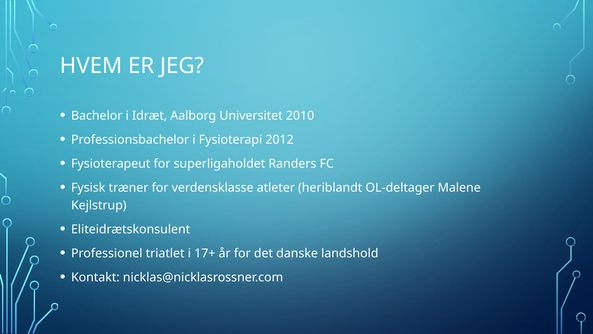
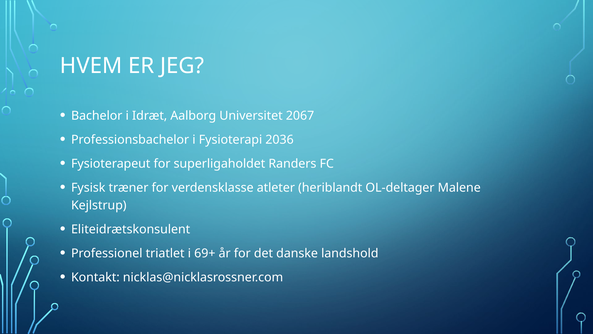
2010: 2010 -> 2067
2012: 2012 -> 2036
17+: 17+ -> 69+
